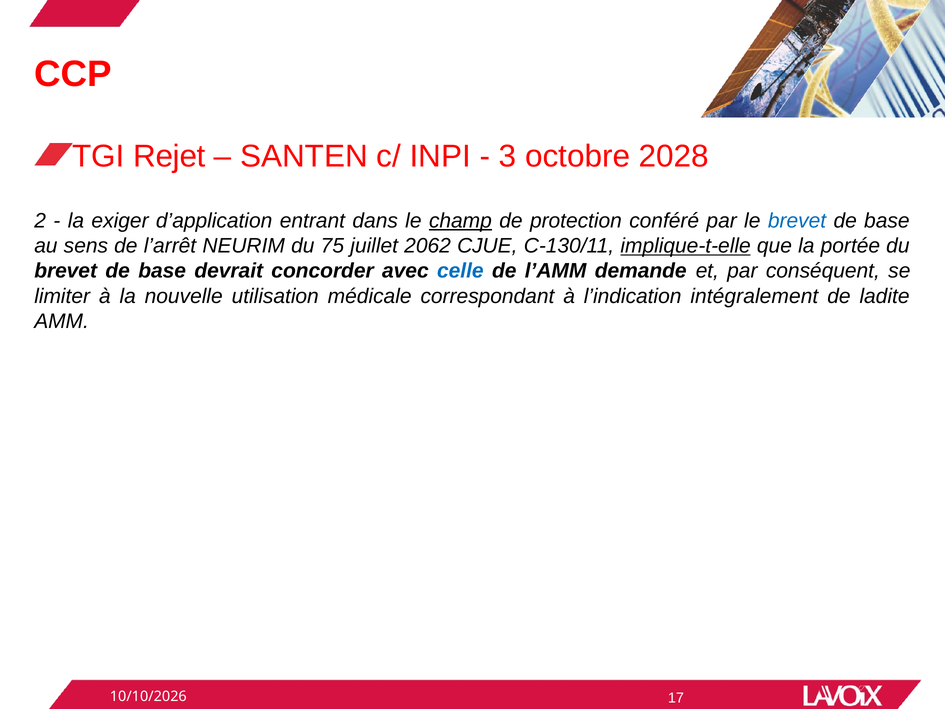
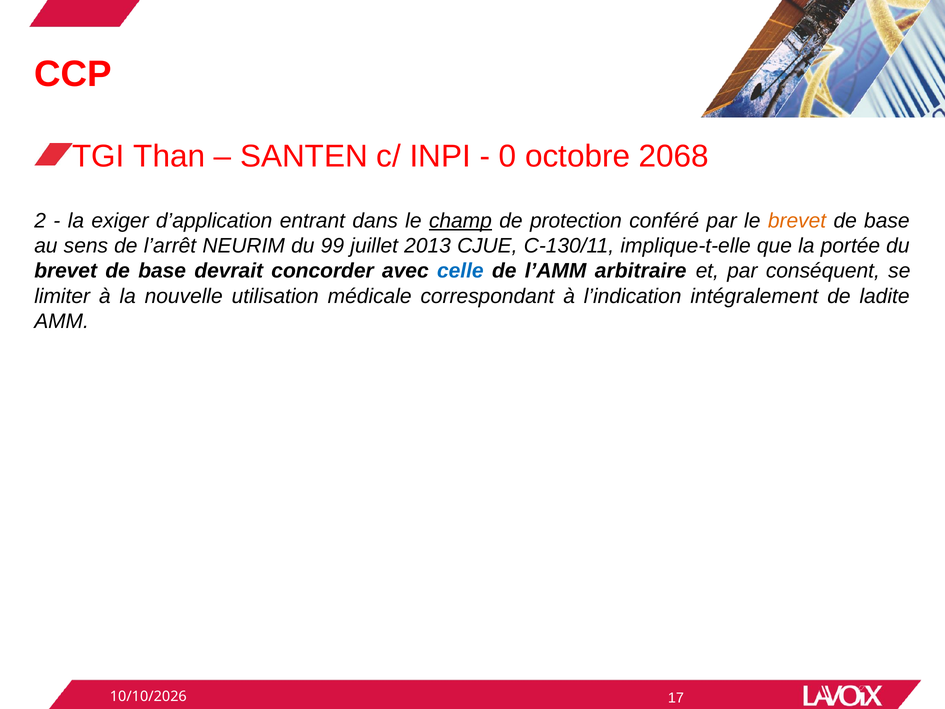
Rejet: Rejet -> Than
3: 3 -> 0
2028: 2028 -> 2068
brevet at (797, 221) colour: blue -> orange
75: 75 -> 99
2062: 2062 -> 2013
implique-t-elle underline: present -> none
demande: demande -> arbitraire
